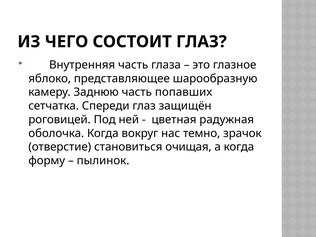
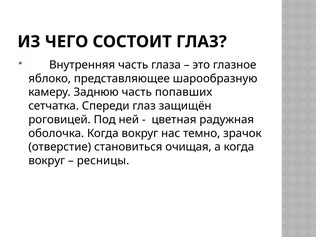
форму at (47, 161): форму -> вокруг
пылинок: пылинок -> ресницы
